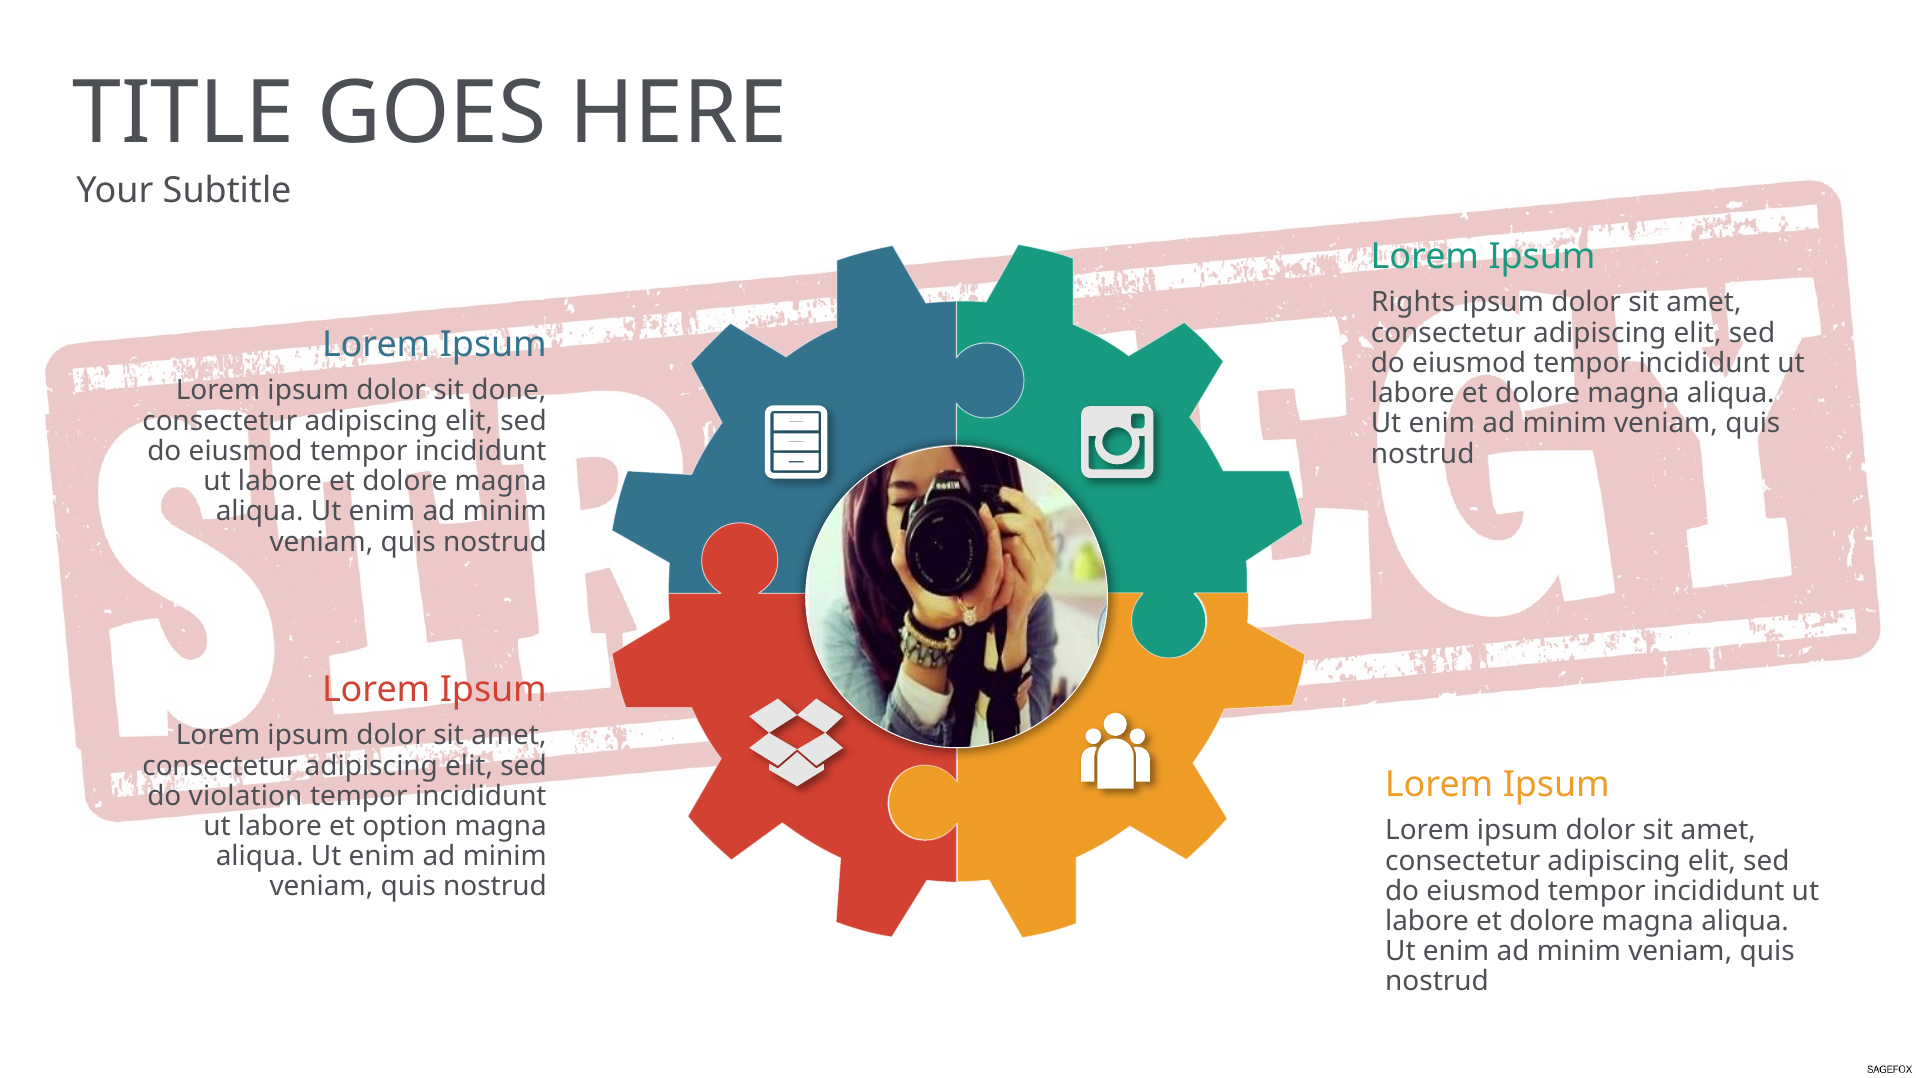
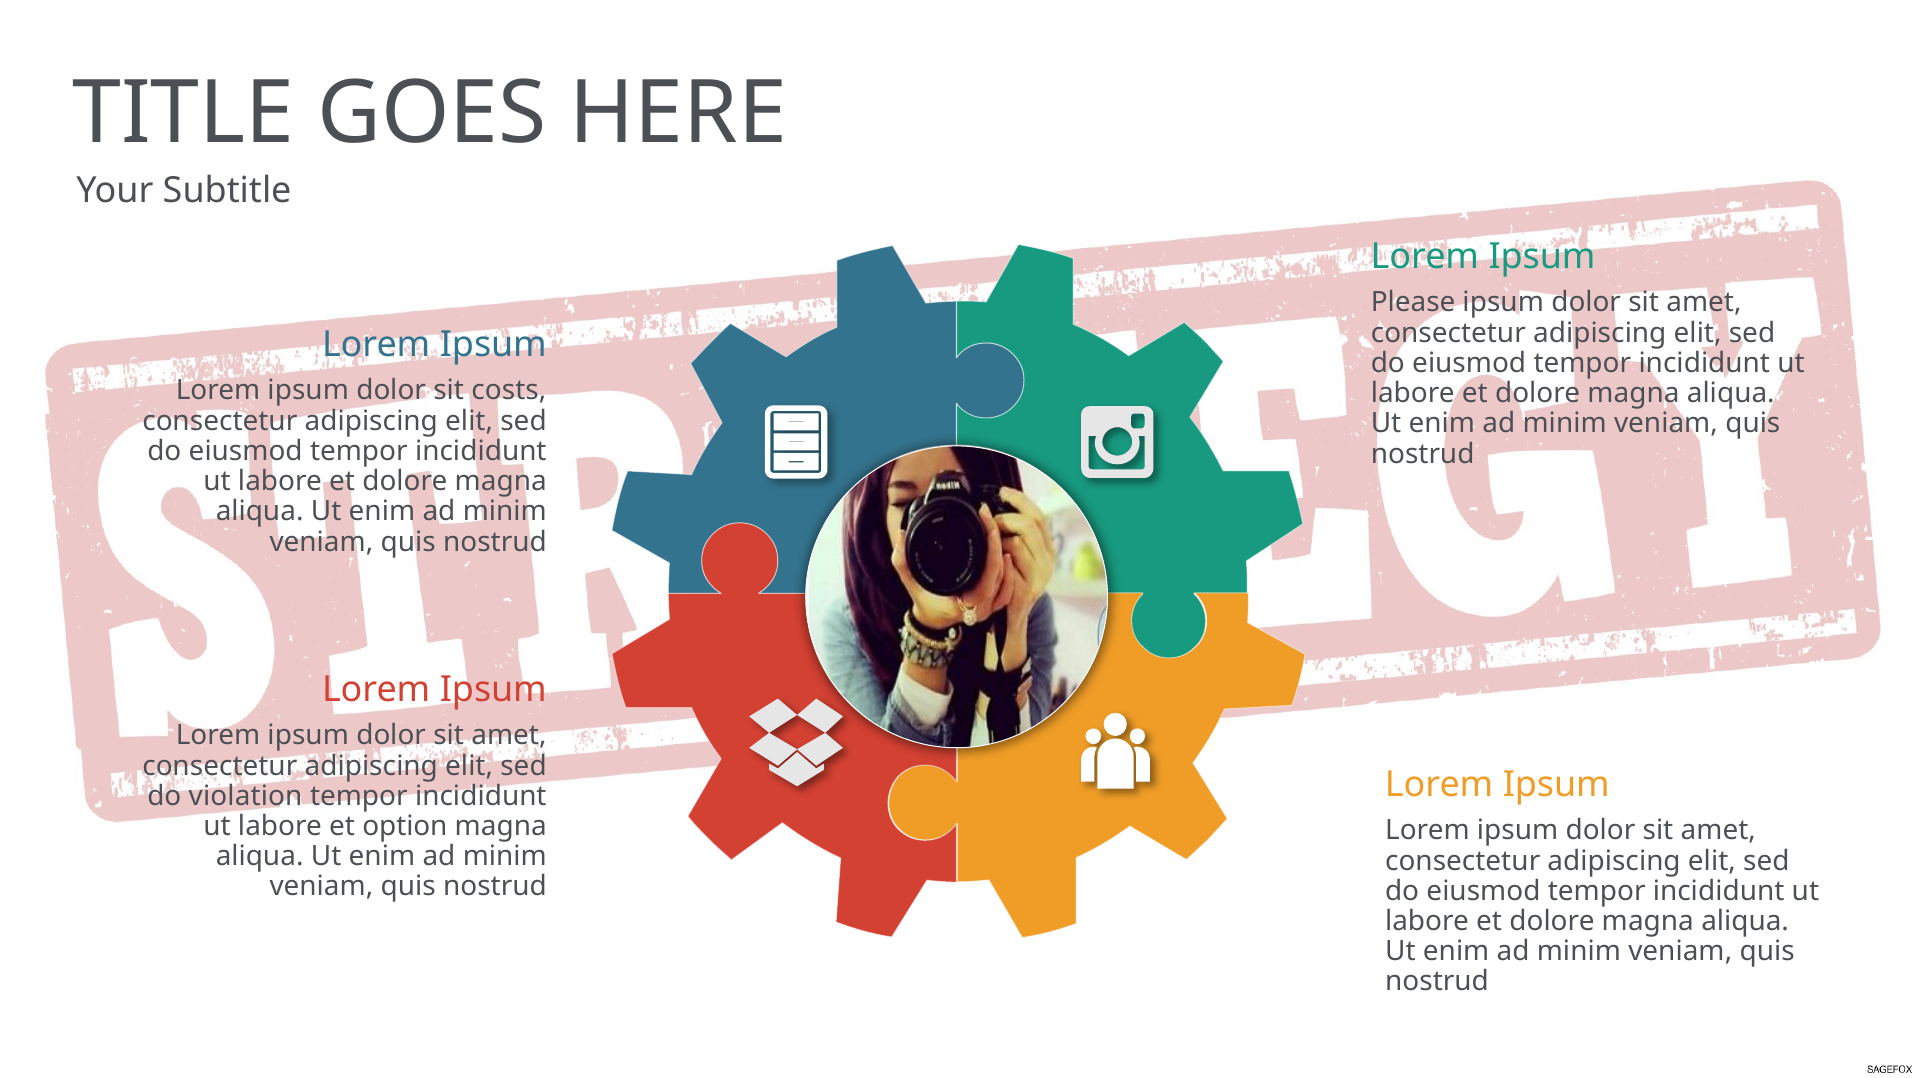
Rights: Rights -> Please
done: done -> costs
